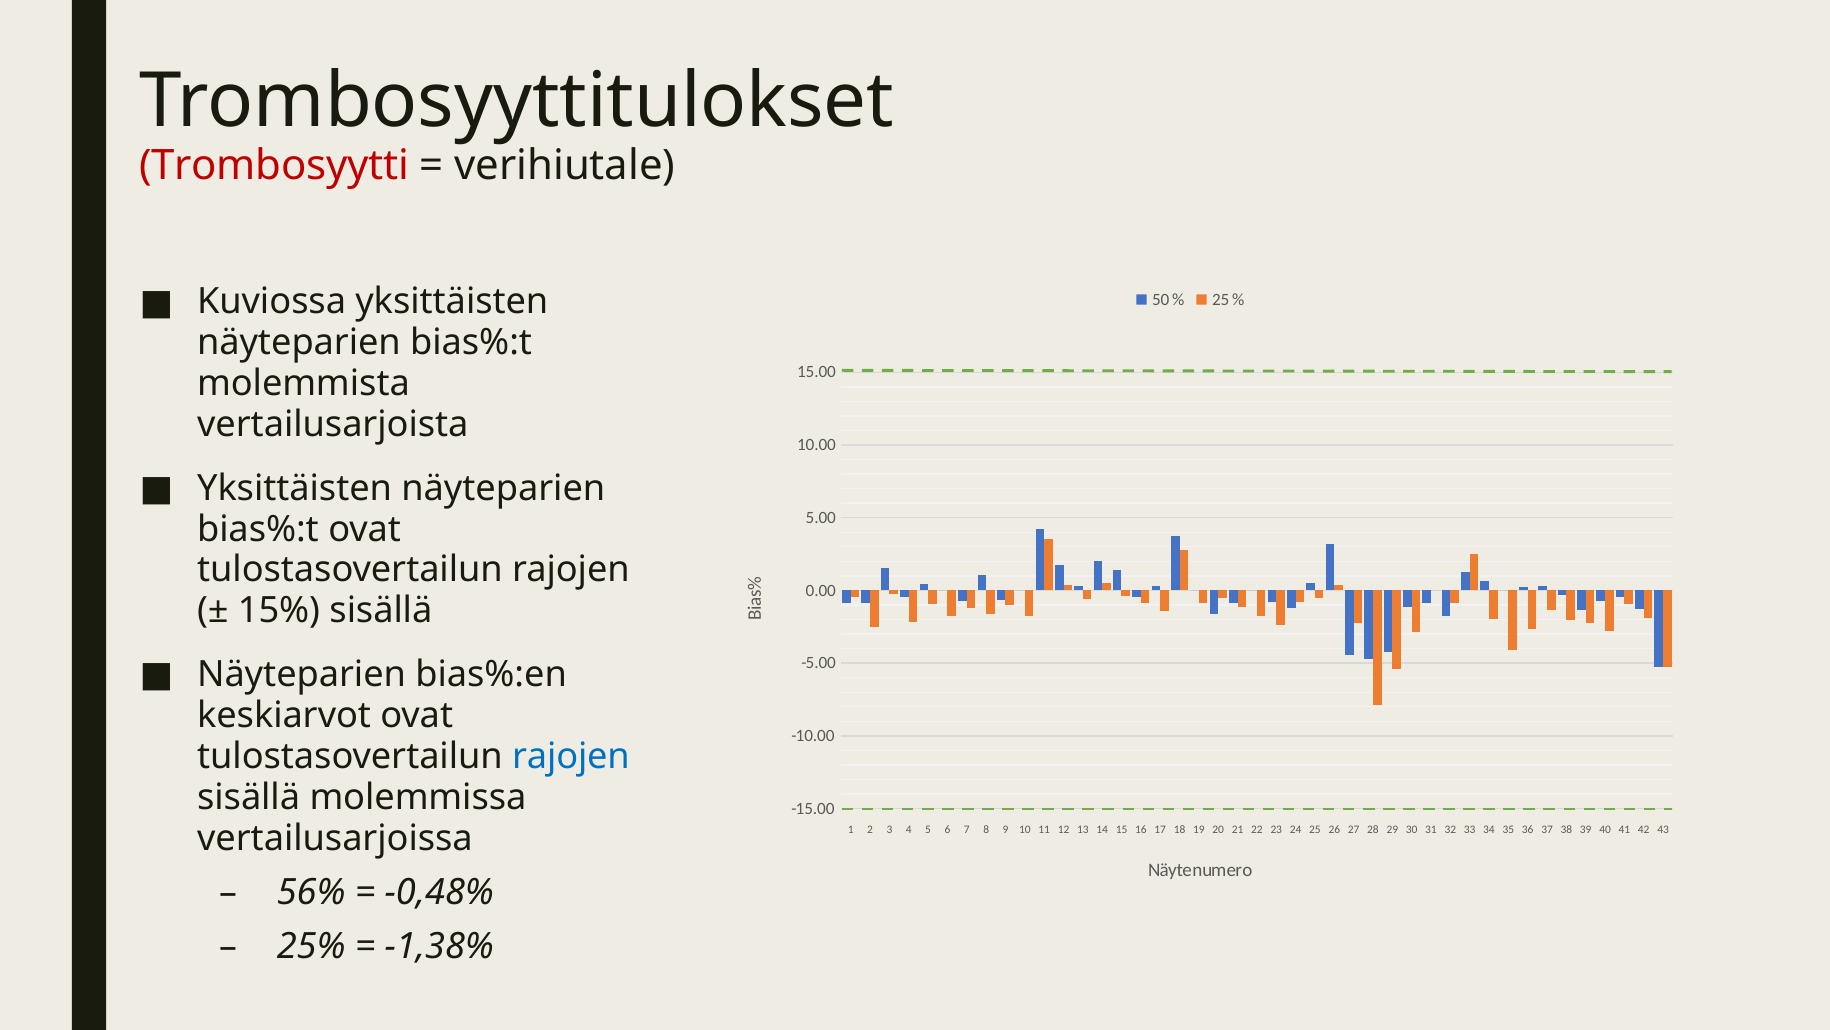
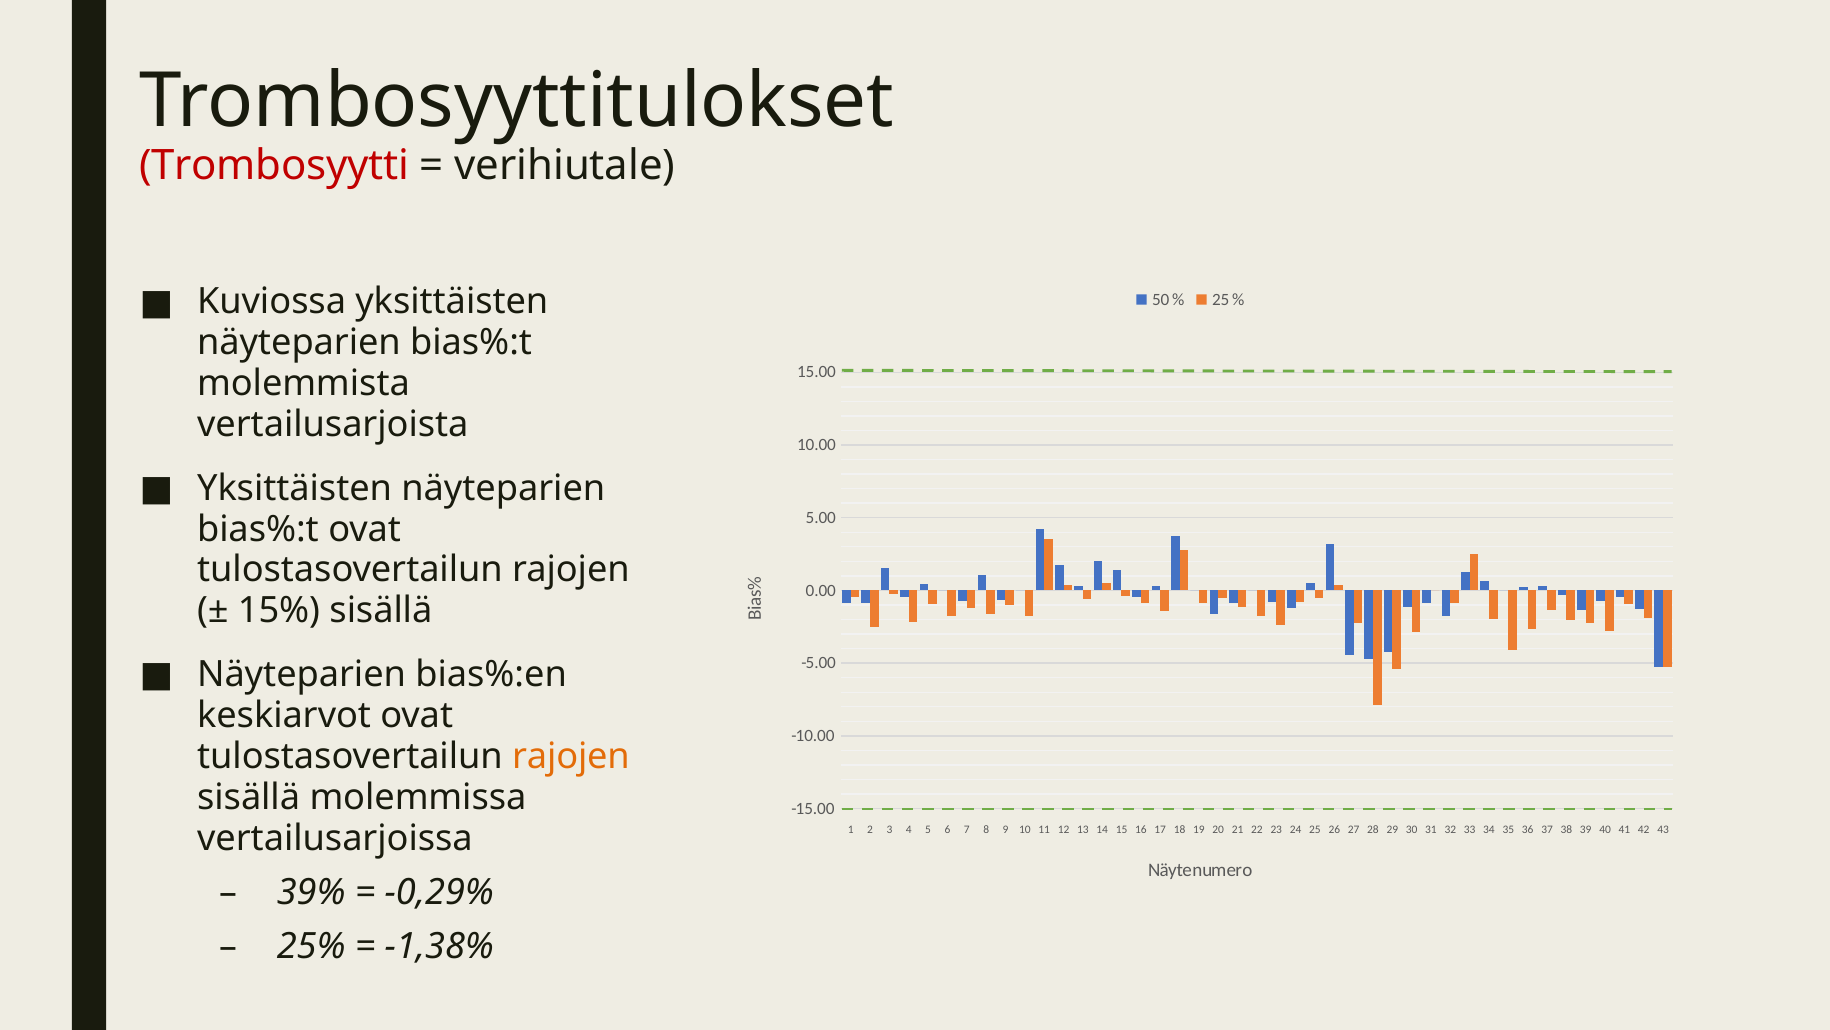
rajojen at (571, 756) colour: blue -> orange
56%: 56% -> 39%
-0,48%: -0,48% -> -0,29%
